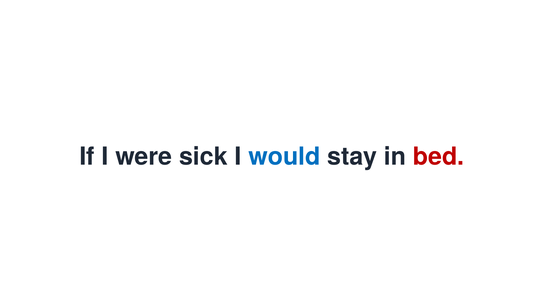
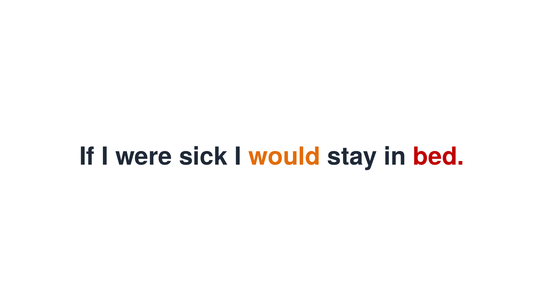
would colour: blue -> orange
